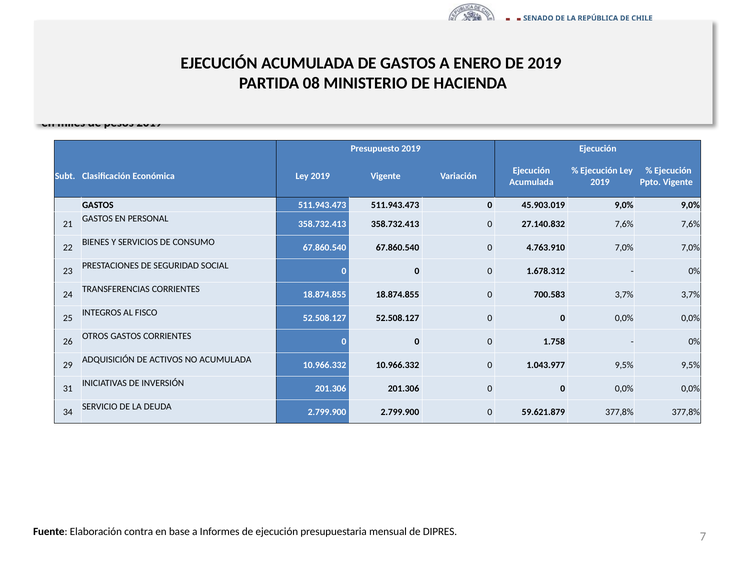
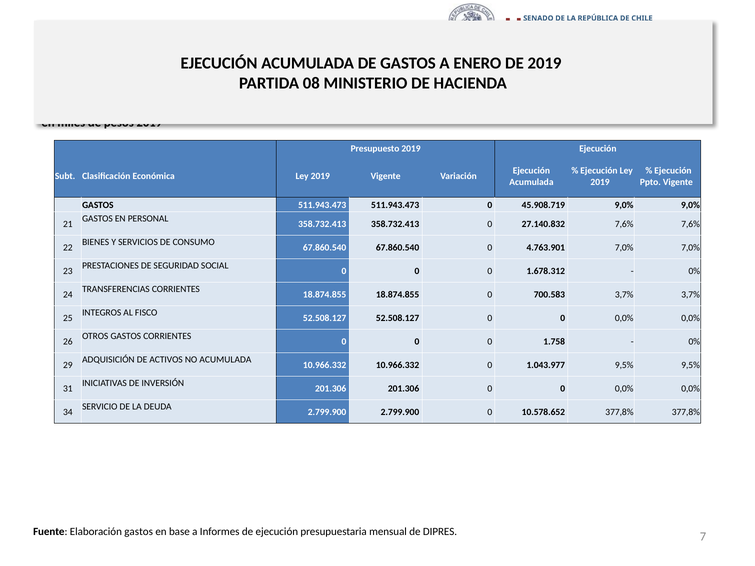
45.903.019: 45.903.019 -> 45.908.719
4.763.910: 4.763.910 -> 4.763.901
59.621.879: 59.621.879 -> 10.578.652
Elaboración contra: contra -> gastos
